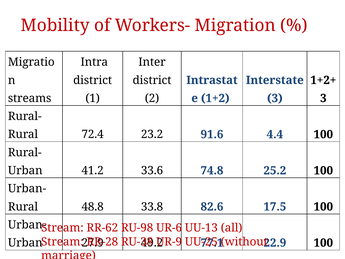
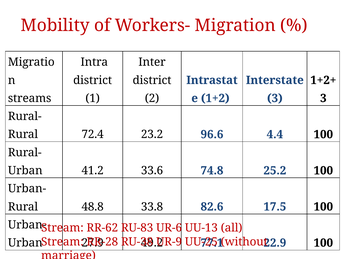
91.6: 91.6 -> 96.6
RU-98: RU-98 -> RU-83
